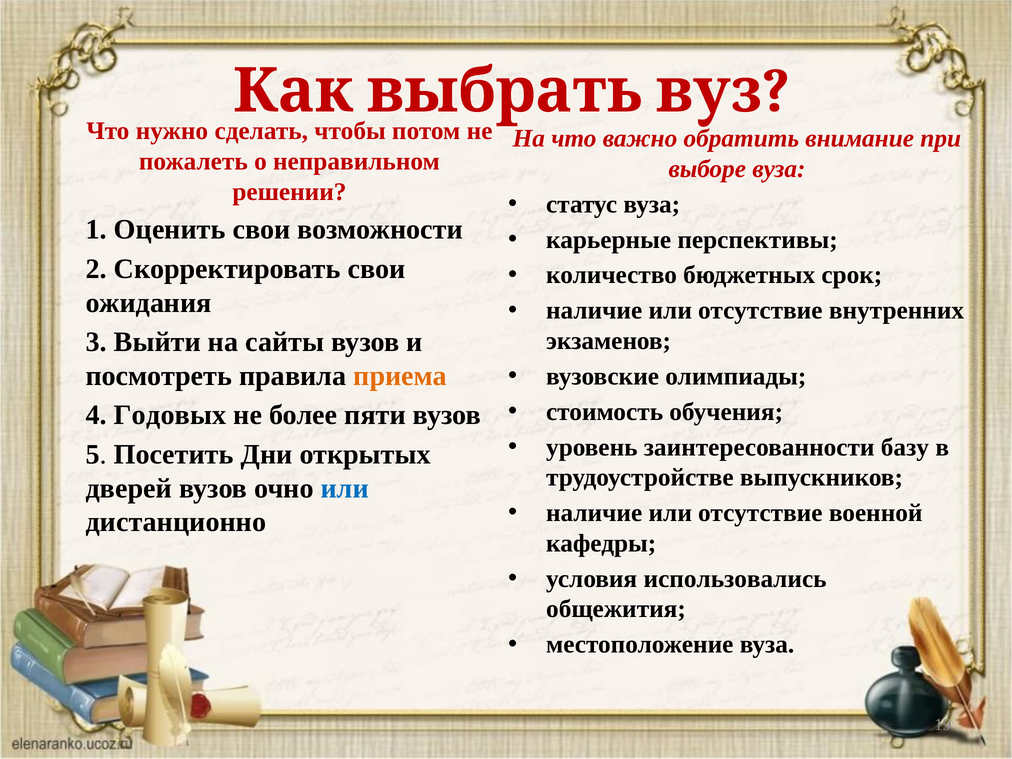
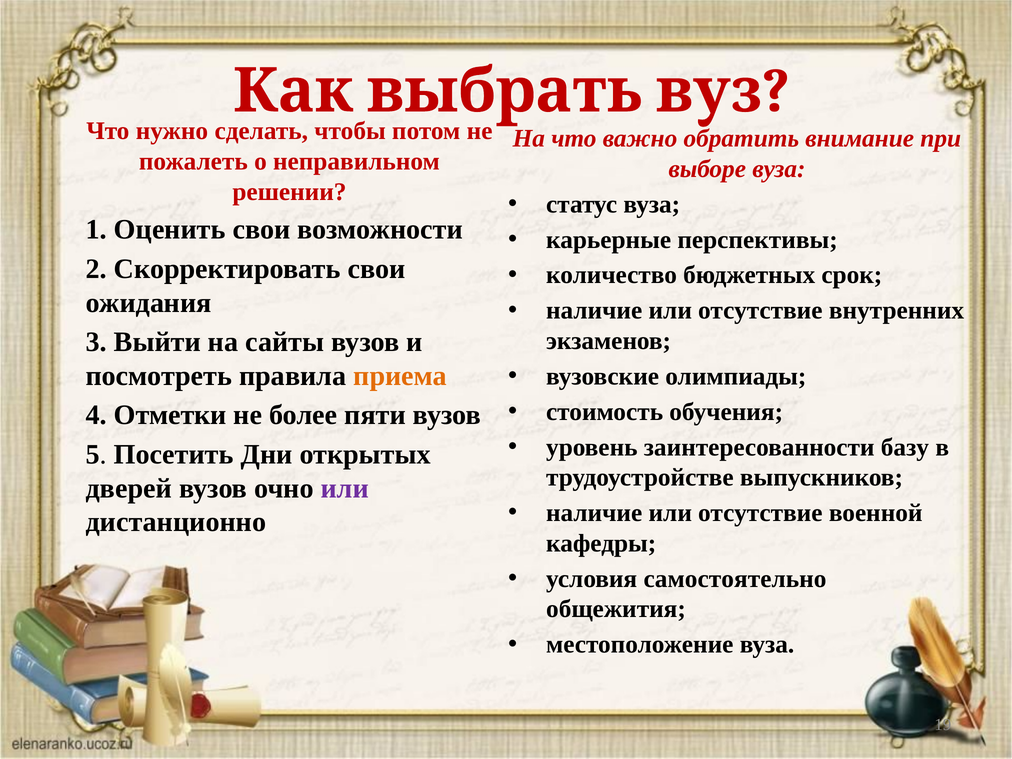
Годовых: Годовых -> Отметки
или at (345, 488) colour: blue -> purple
использовались: использовались -> самостоятельно
